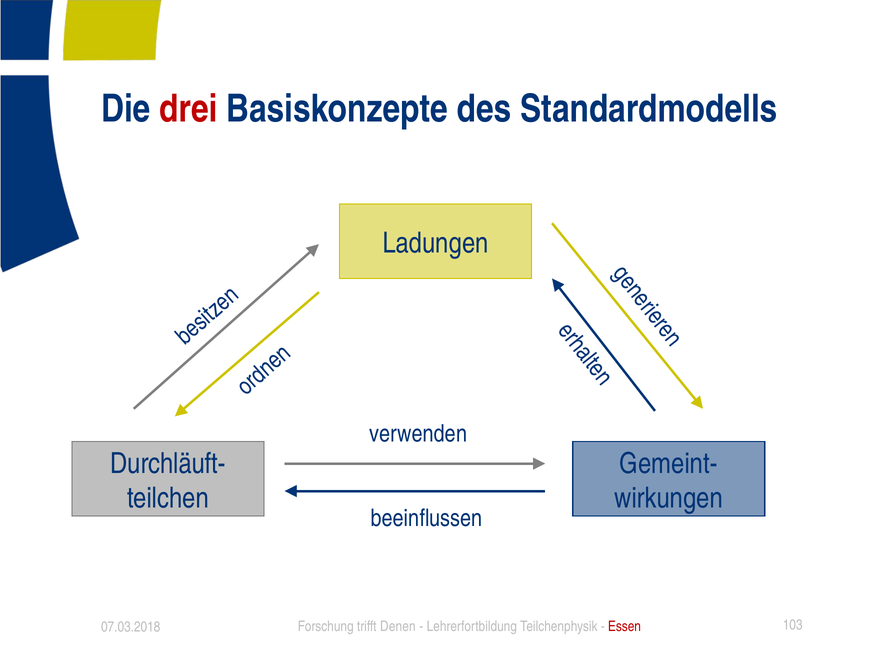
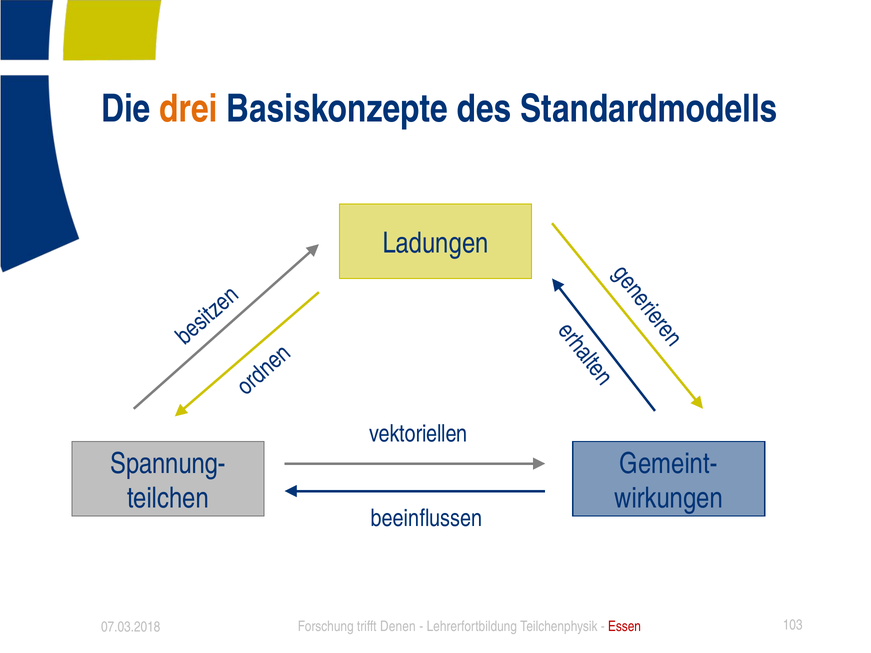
drei colour: red -> orange
verwenden: verwenden -> vektoriellen
Durchläuft-: Durchläuft- -> Spannung-
